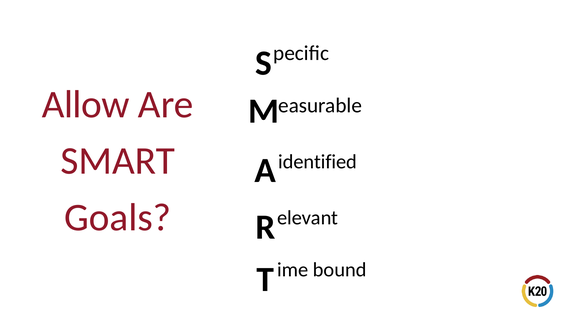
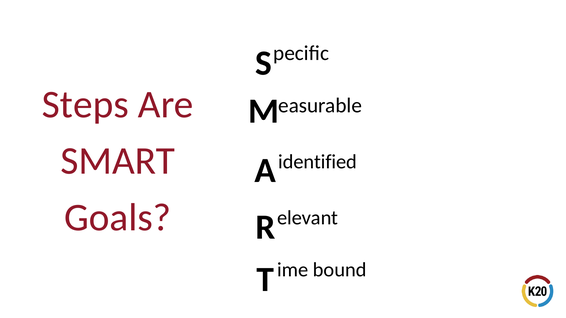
Allow: Allow -> Steps
